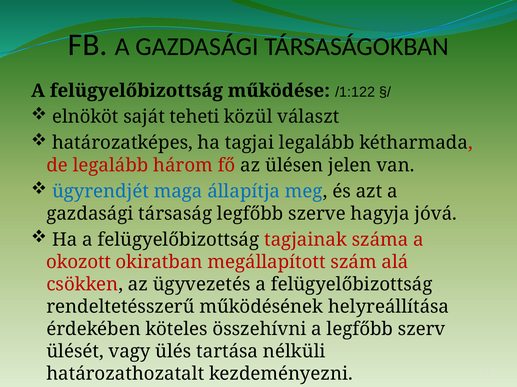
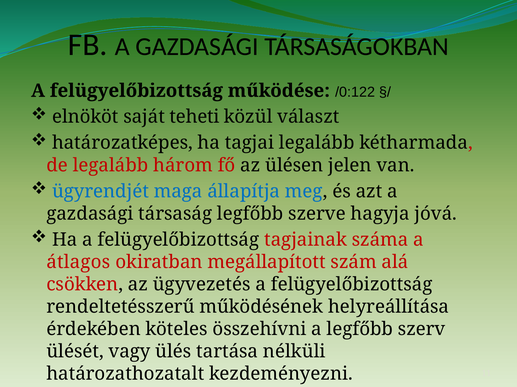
/1:122: /1:122 -> /0:122
okozott: okozott -> átlagos
